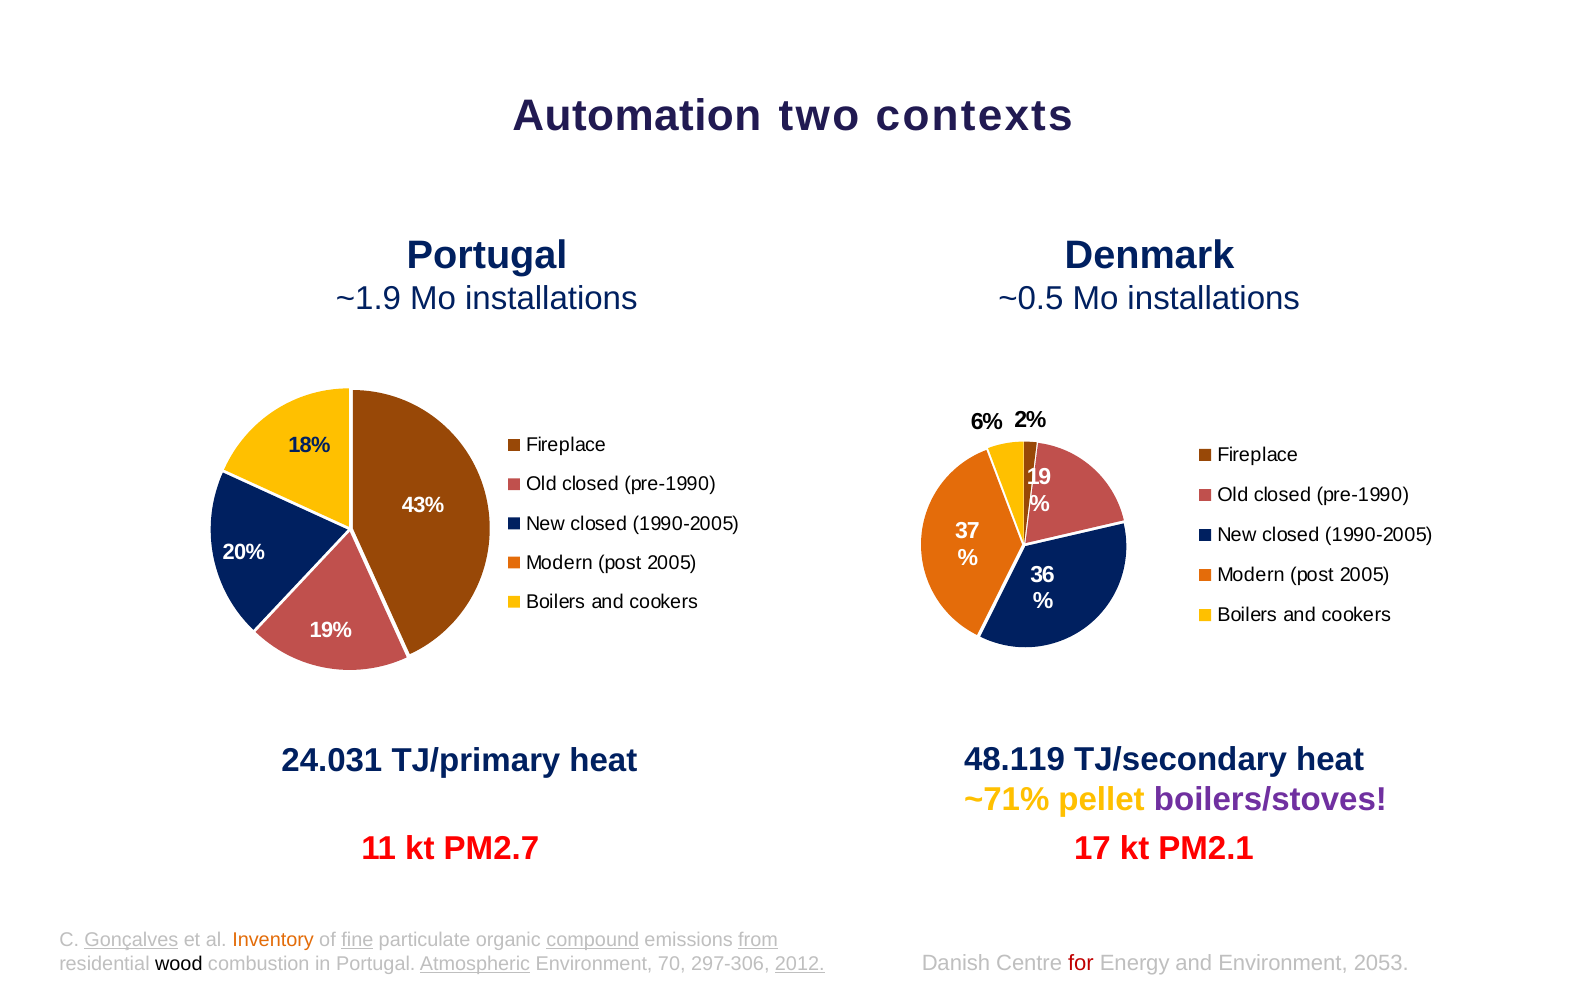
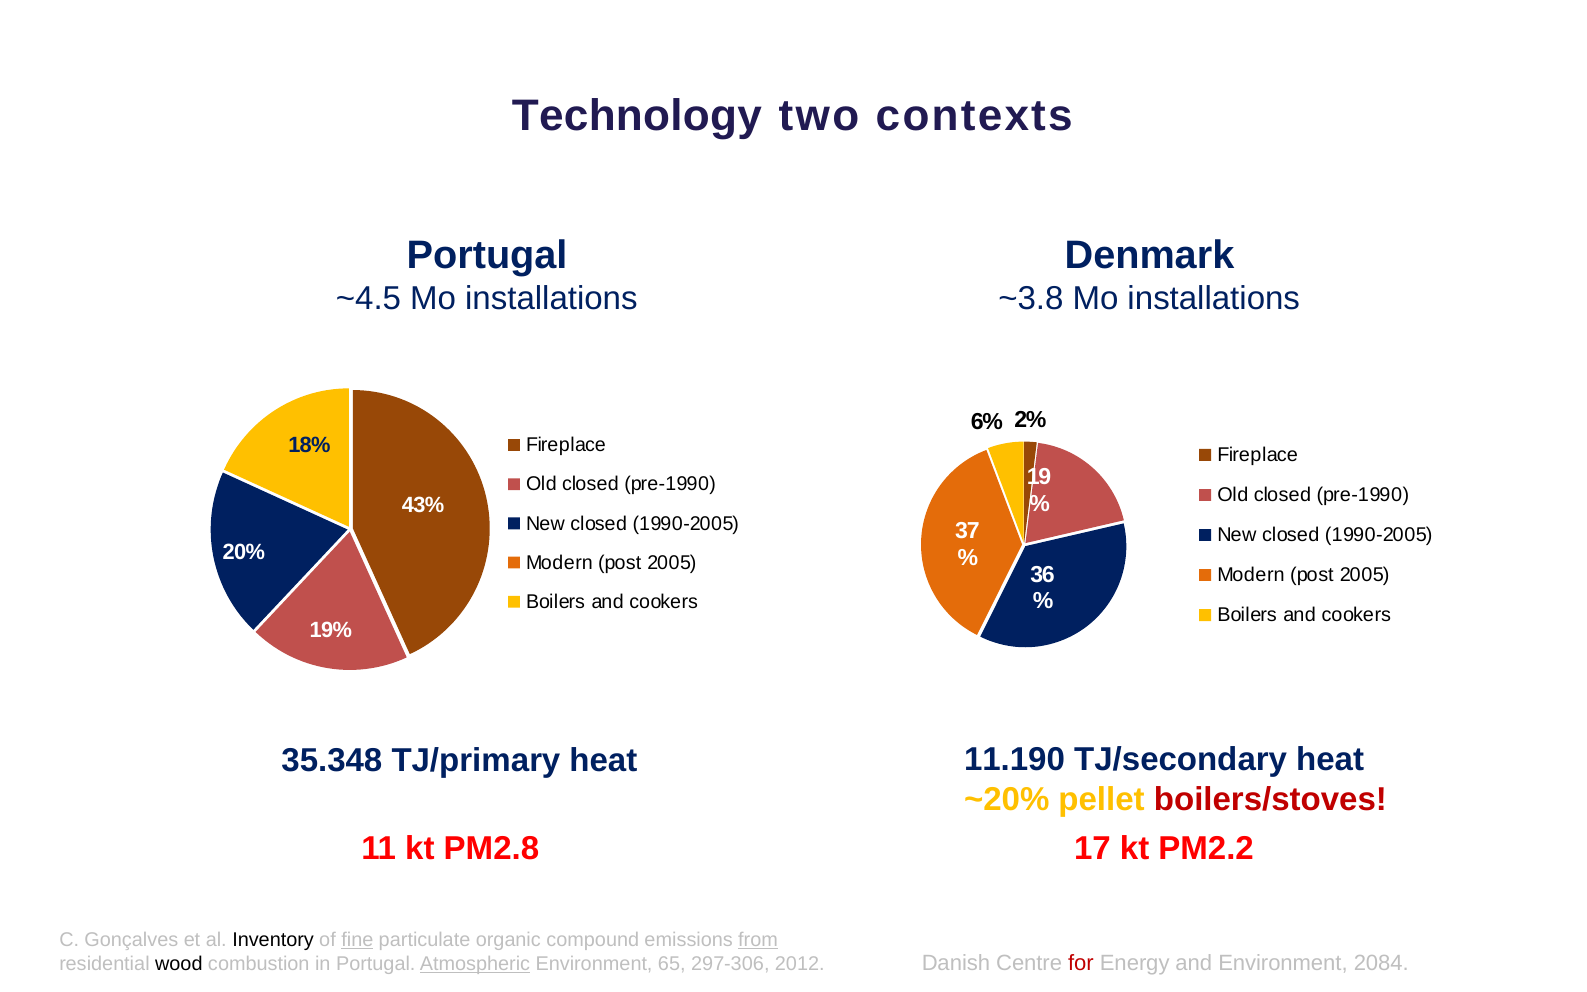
Automation: Automation -> Technology
~1.9: ~1.9 -> ~4.5
~0.5: ~0.5 -> ~3.8
48.119: 48.119 -> 11.190
24.031: 24.031 -> 35.348
~71%: ~71% -> ~20%
boilers/stoves colour: purple -> red
PM2.7: PM2.7 -> PM2.8
PM2.1: PM2.1 -> PM2.2
Gonçalves underline: present -> none
Inventory colour: orange -> black
compound underline: present -> none
70: 70 -> 65
2012 underline: present -> none
2053: 2053 -> 2084
